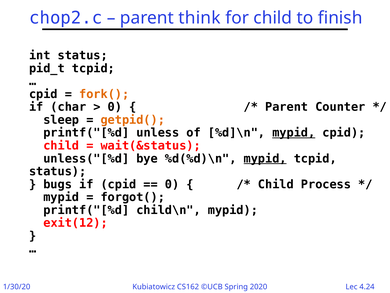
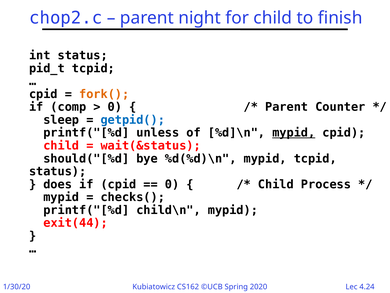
think: think -> night
char: char -> comp
getpid( colour: orange -> blue
unless("[%d: unless("[%d -> should("[%d
mypid at (265, 158) underline: present -> none
bugs: bugs -> does
forgot(: forgot( -> checks(
exit(12: exit(12 -> exit(44
